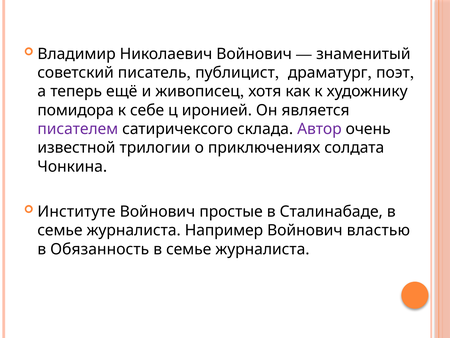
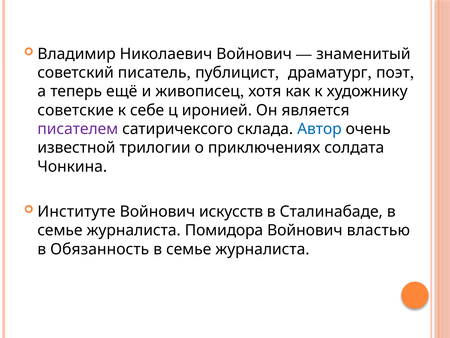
помидора: помидора -> советские
Автор colour: purple -> blue
простые: простые -> искусств
Например: Например -> Помидора
